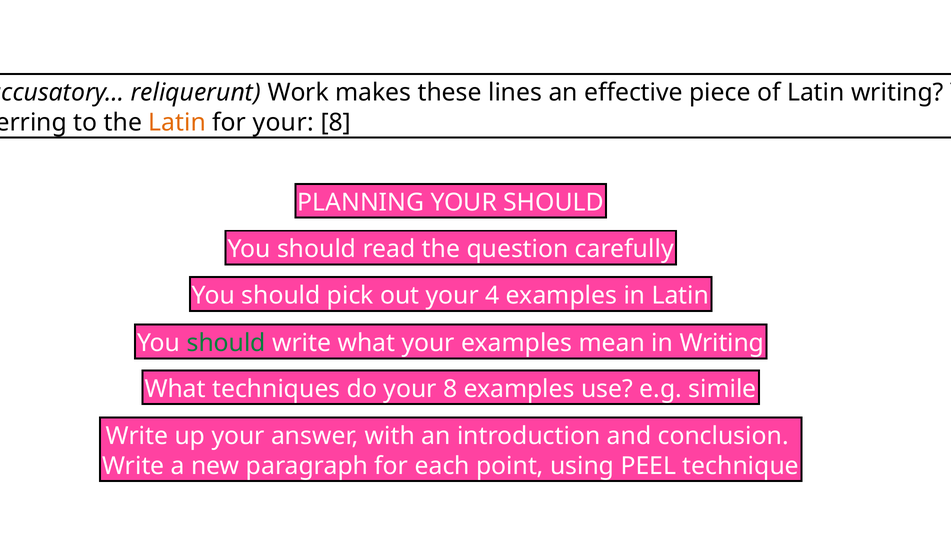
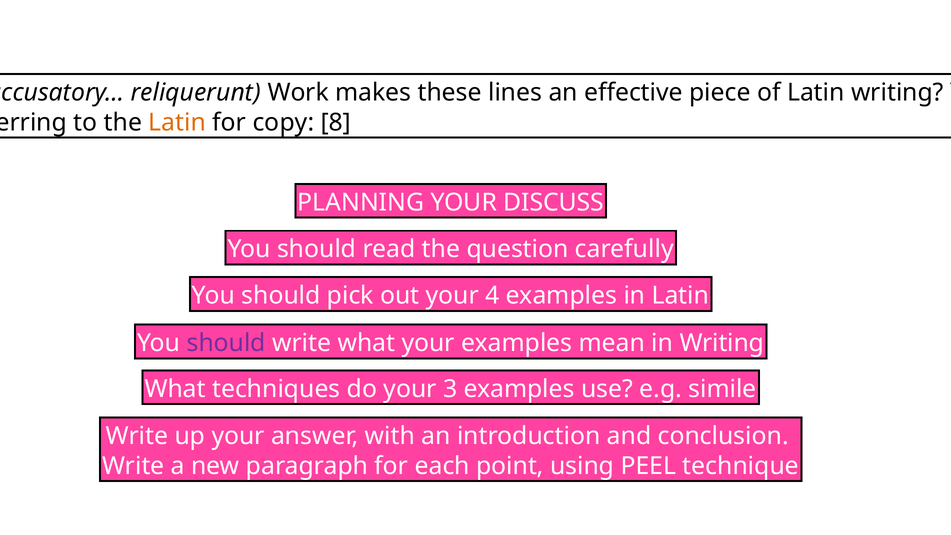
for your: your -> copy
YOUR SHOULD: SHOULD -> DISCUSS
should at (226, 343) colour: green -> purple
do your 8: 8 -> 3
